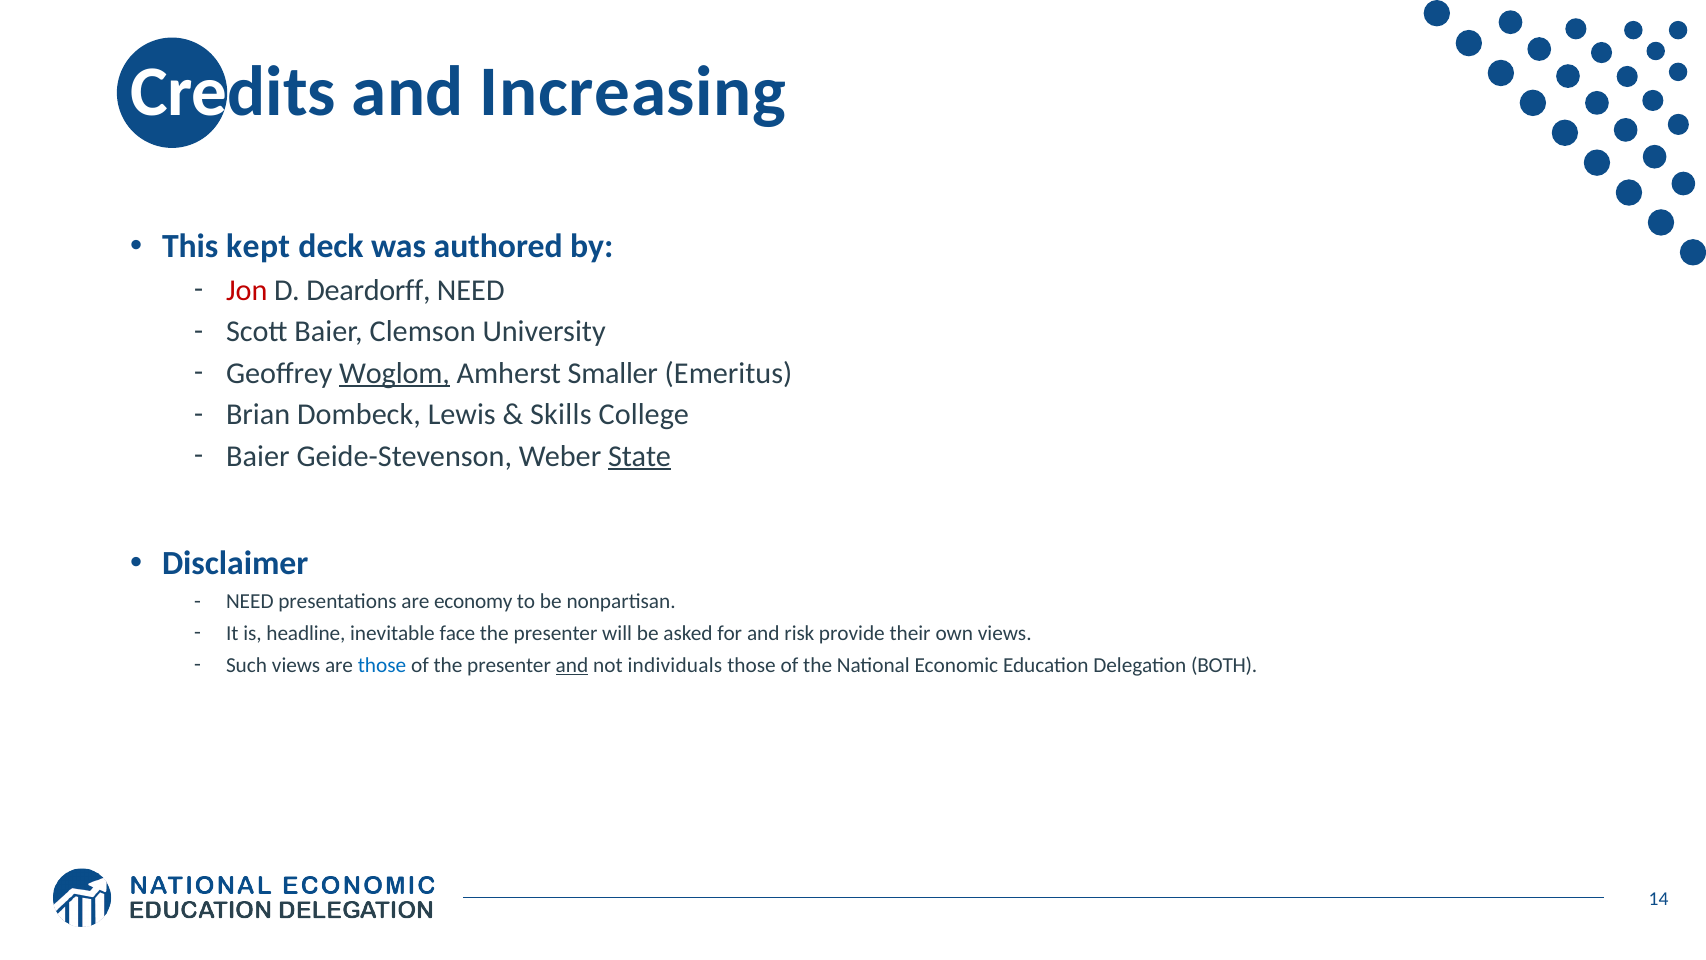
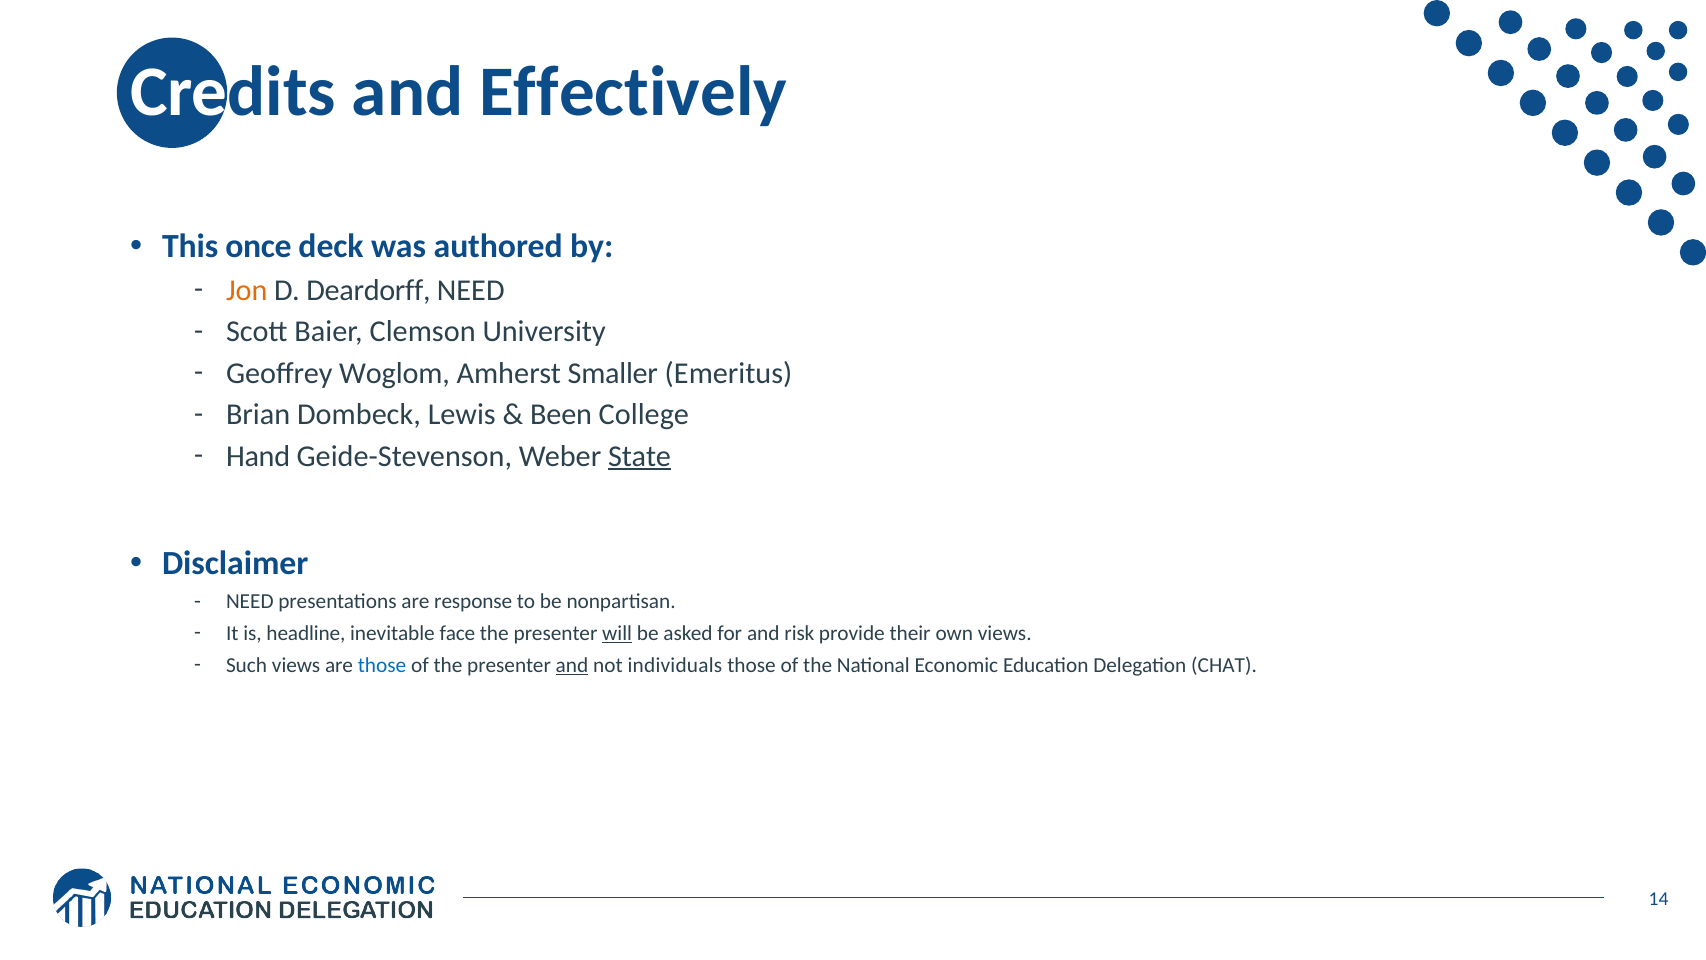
Increasing: Increasing -> Effectively
kept: kept -> once
Jon colour: red -> orange
Woglom underline: present -> none
Skills: Skills -> Been
Baier at (258, 456): Baier -> Hand
economy: economy -> response
will underline: none -> present
BOTH: BOTH -> CHAT
